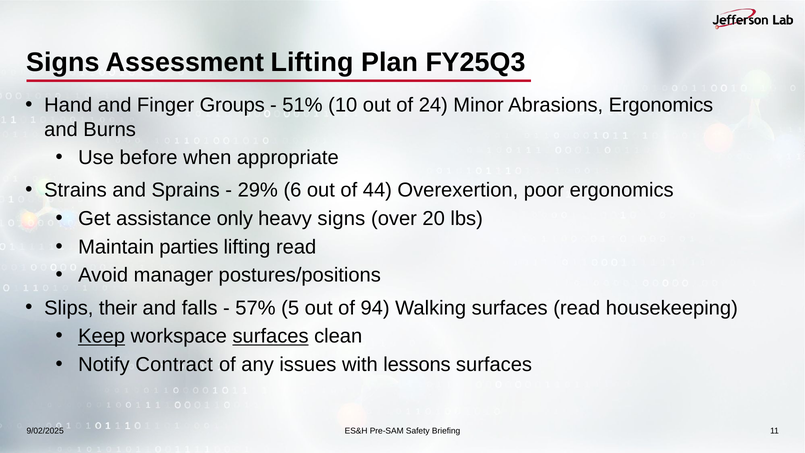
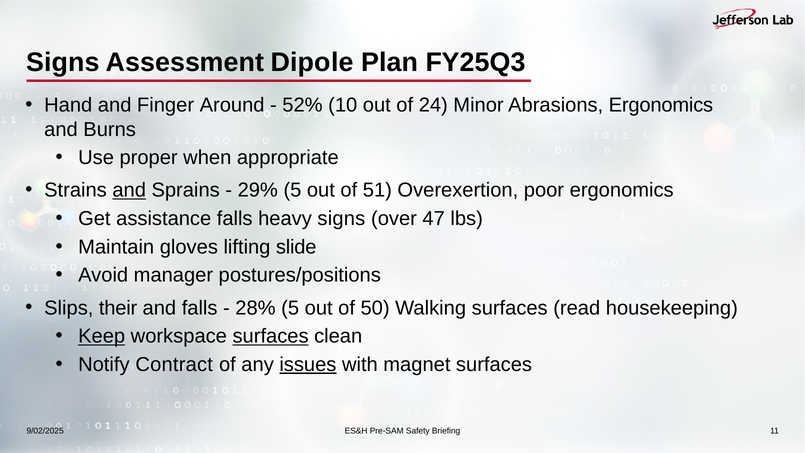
Assessment Lifting: Lifting -> Dipole
Groups: Groups -> Around
51%: 51% -> 52%
before: before -> proper
and at (129, 190) underline: none -> present
29% 6: 6 -> 5
44: 44 -> 51
assistance only: only -> falls
20: 20 -> 47
parties: parties -> gloves
lifting read: read -> slide
57%: 57% -> 28%
94: 94 -> 50
issues underline: none -> present
lessons: lessons -> magnet
